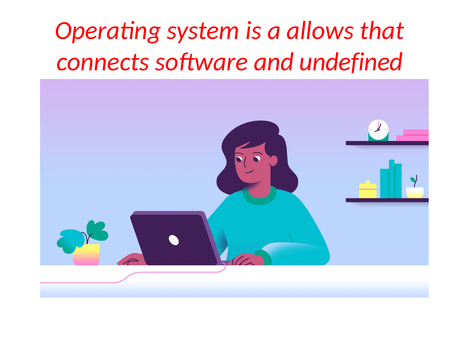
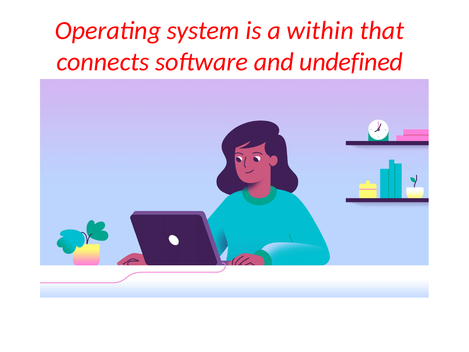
allows: allows -> within
